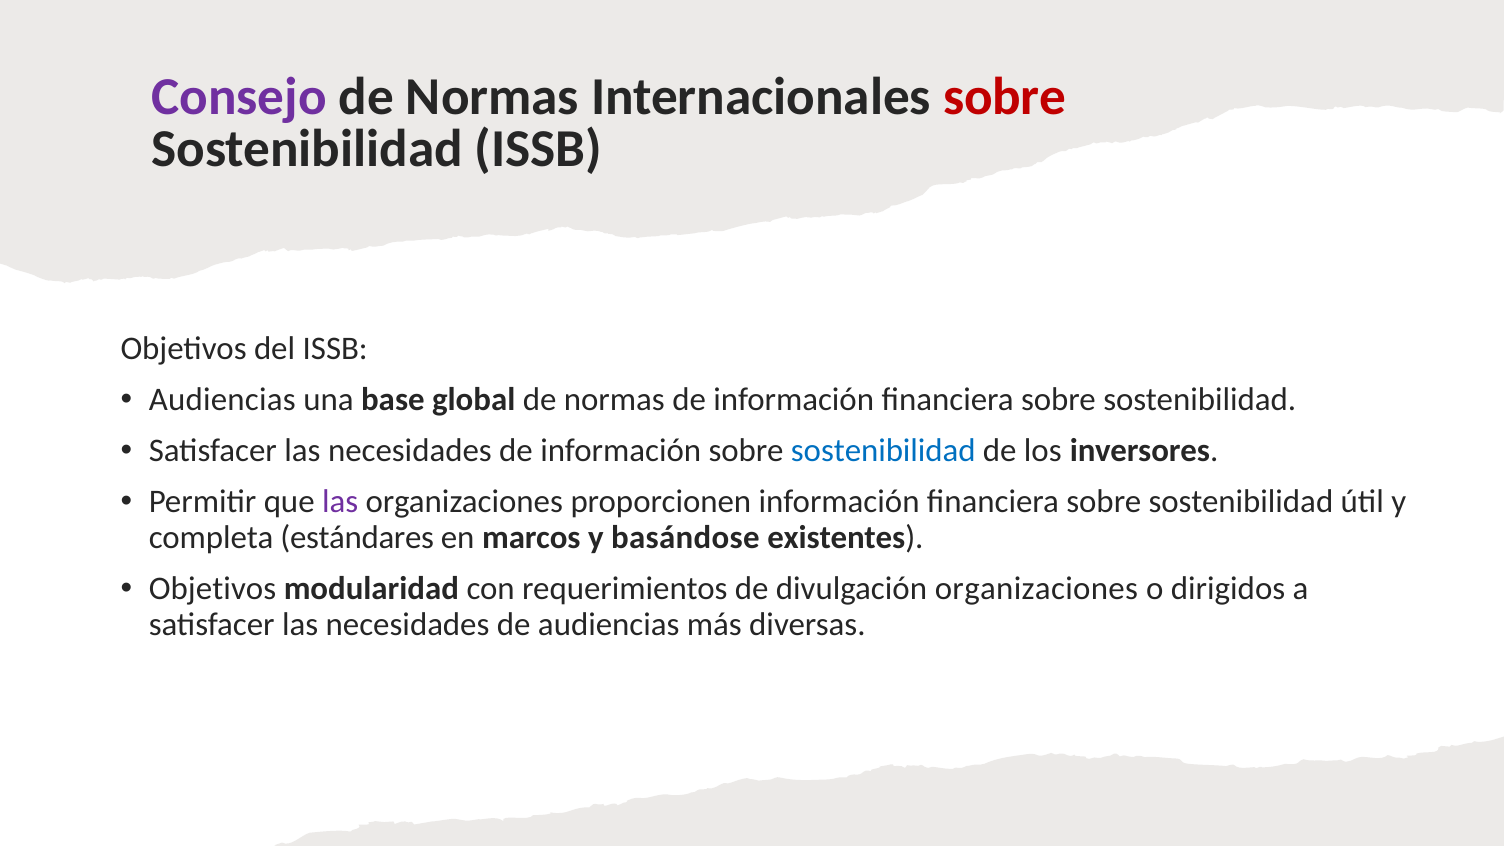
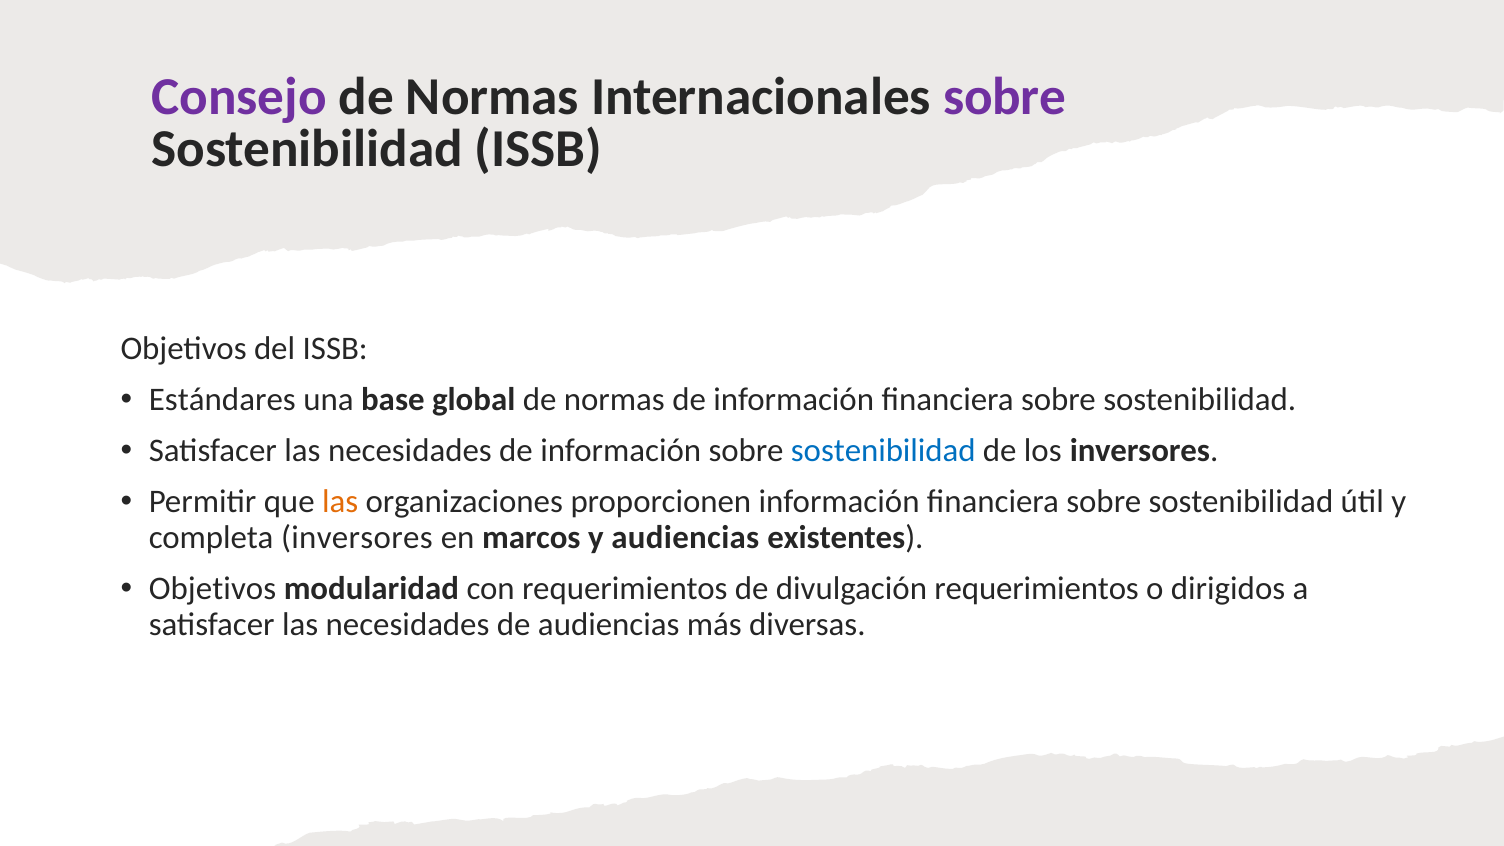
sobre at (1005, 97) colour: red -> purple
Audiencias at (222, 399): Audiencias -> Estándares
las at (340, 502) colour: purple -> orange
completa estándares: estándares -> inversores
y basándose: basándose -> audiencias
divulgación organizaciones: organizaciones -> requerimientos
